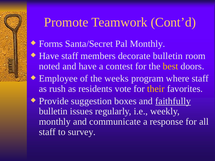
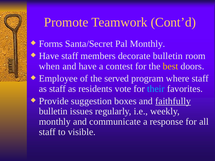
noted: noted -> when
weeks: weeks -> served
as rush: rush -> staff
their colour: yellow -> light blue
survey: survey -> visible
